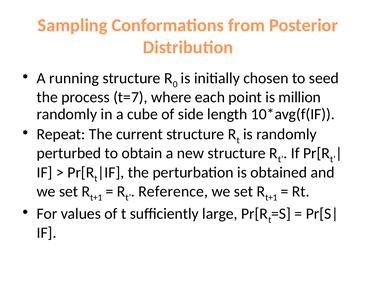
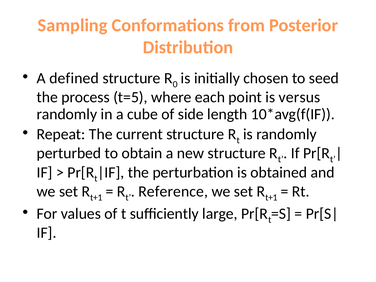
running: running -> defined
t=7: t=7 -> t=5
million: million -> versus
